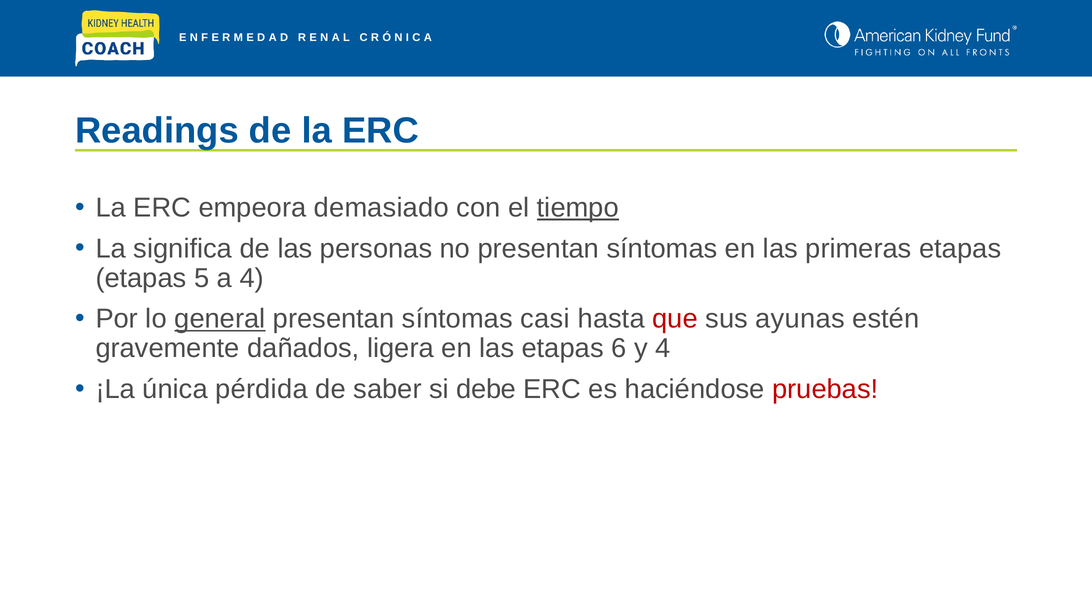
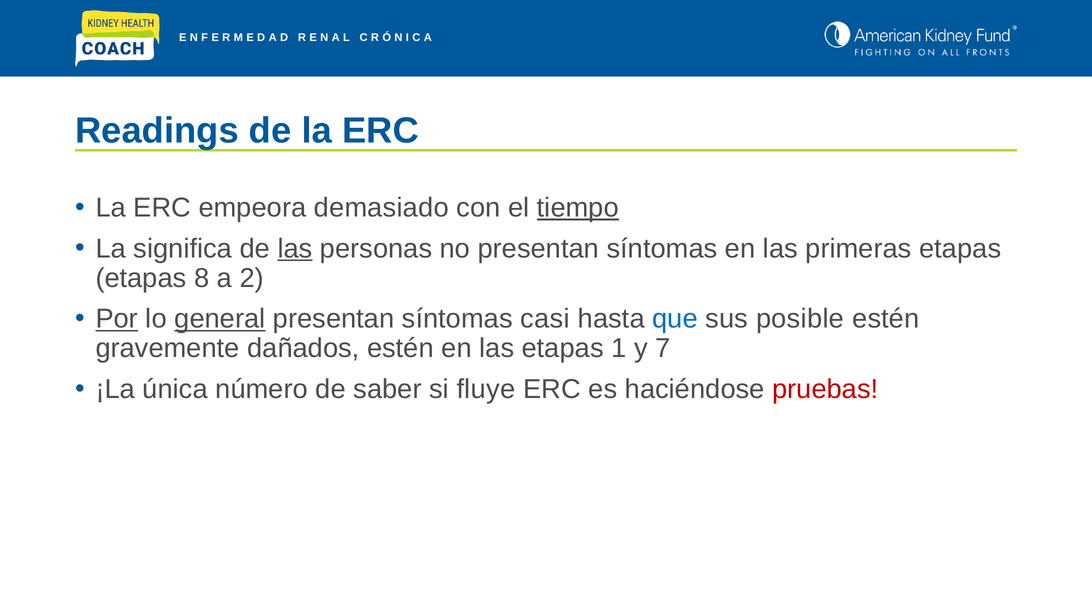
las at (295, 249) underline: none -> present
5: 5 -> 8
a 4: 4 -> 2
Por underline: none -> present
que colour: red -> blue
ayunas: ayunas -> posible
dañados ligera: ligera -> estén
6: 6 -> 1
y 4: 4 -> 7
pérdida: pérdida -> número
debe: debe -> fluye
